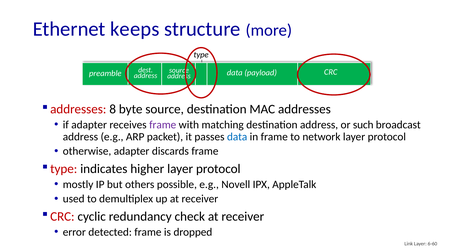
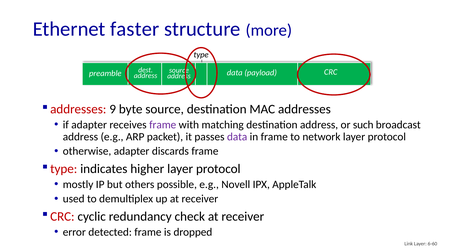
keeps: keeps -> faster
8: 8 -> 9
data at (237, 137) colour: blue -> purple
